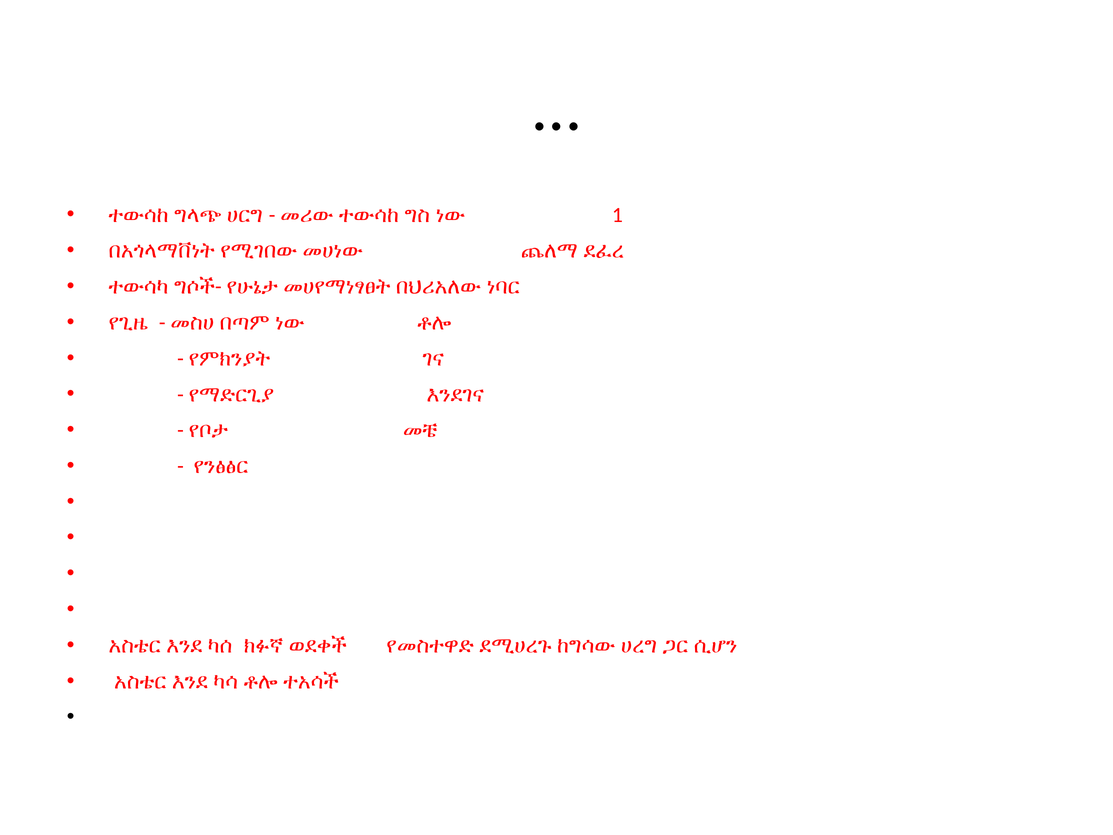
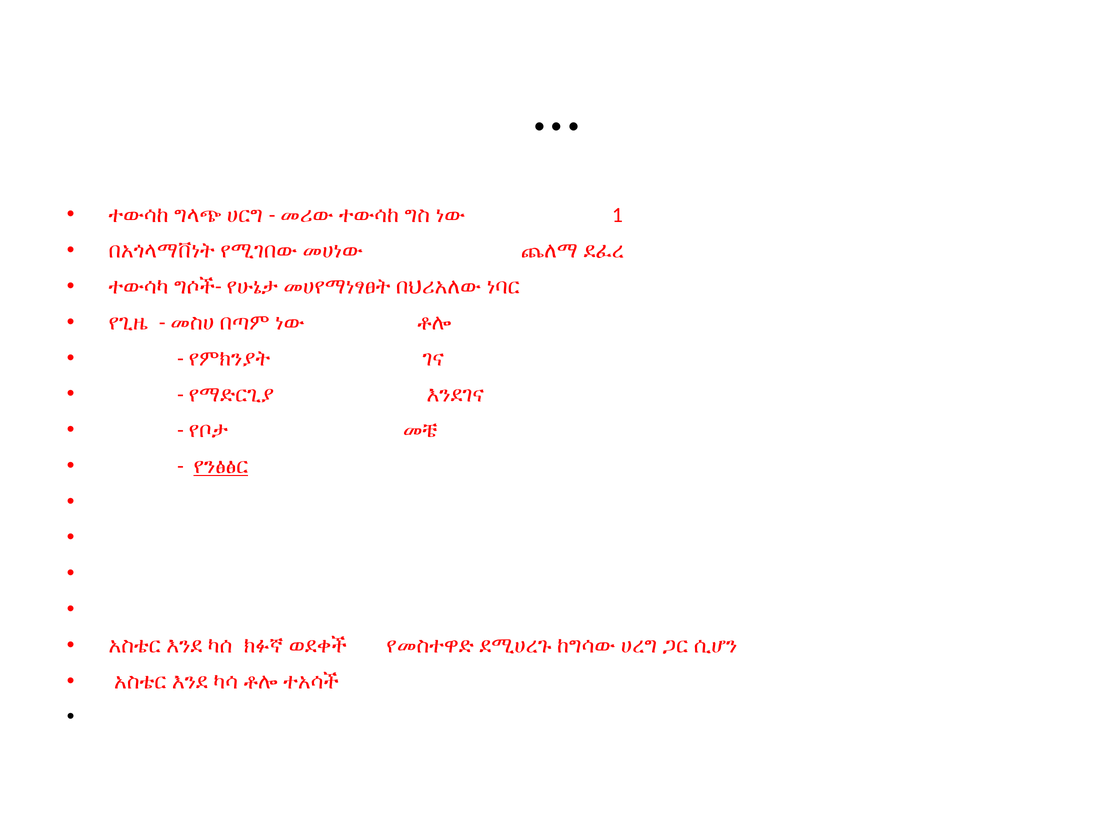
የንፅፅር underline: none -> present
